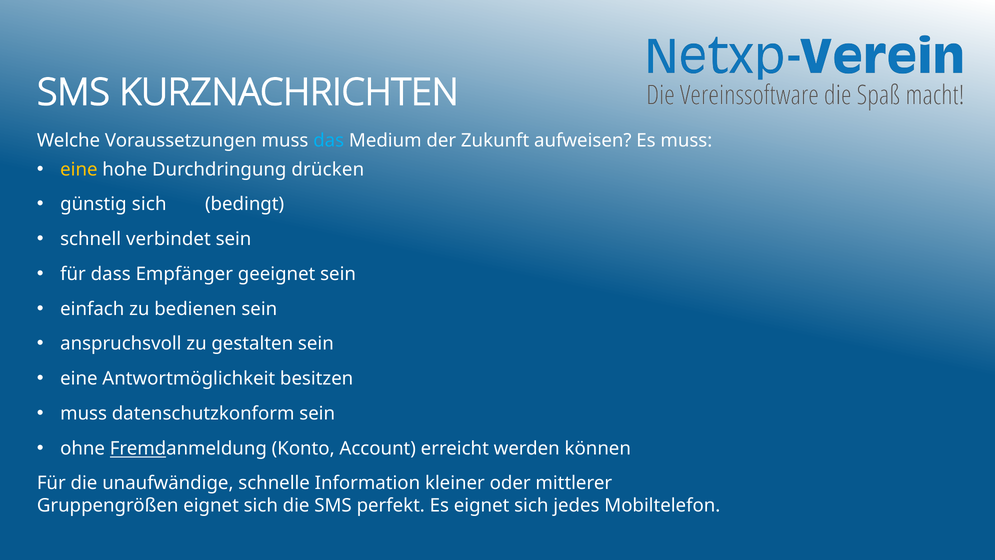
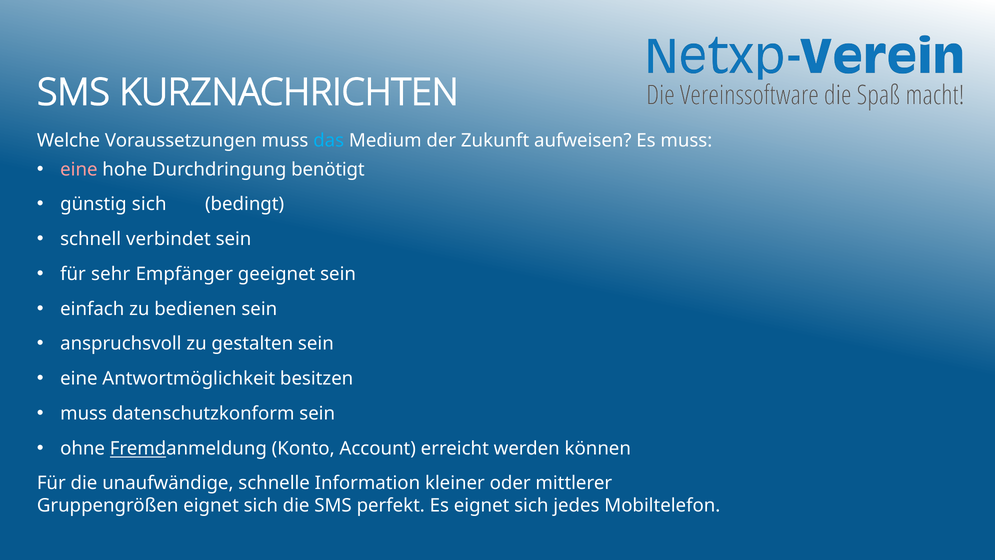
eine at (79, 169) colour: yellow -> pink
drücken: drücken -> benötigt
dass: dass -> sehr
